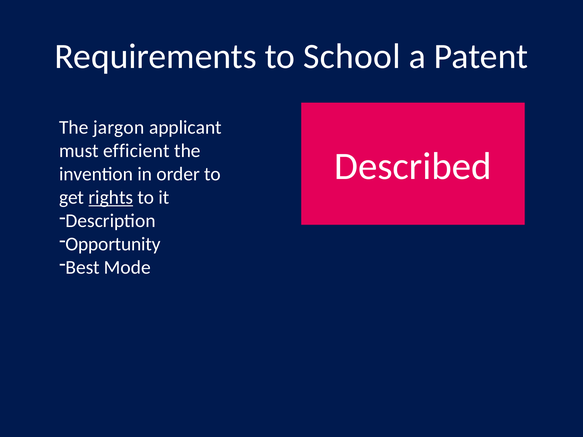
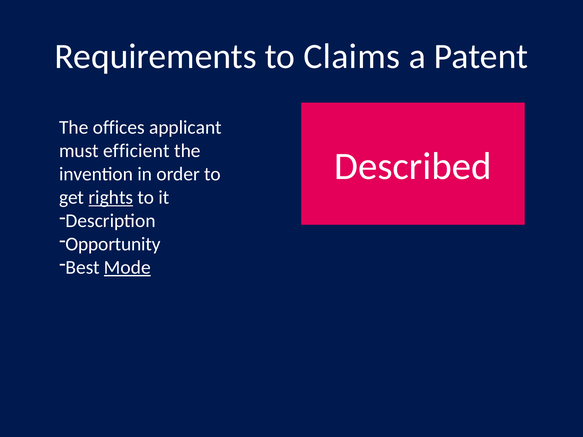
School: School -> Claims
jargon: jargon -> offices
Mode underline: none -> present
